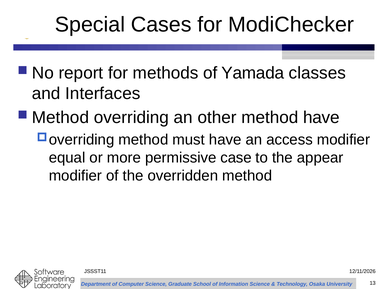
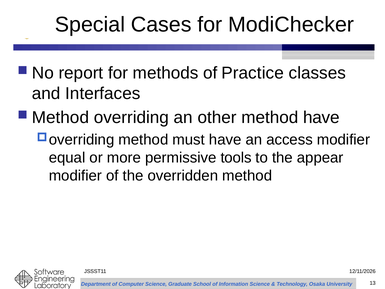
Yamada: Yamada -> Practice
case: case -> tools
